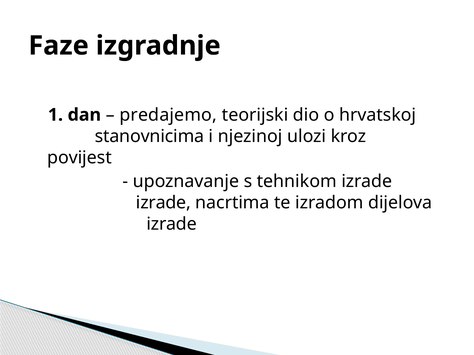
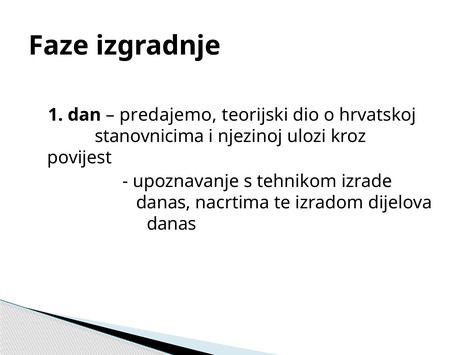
izrade at (163, 203): izrade -> danas
izrade at (172, 224): izrade -> danas
